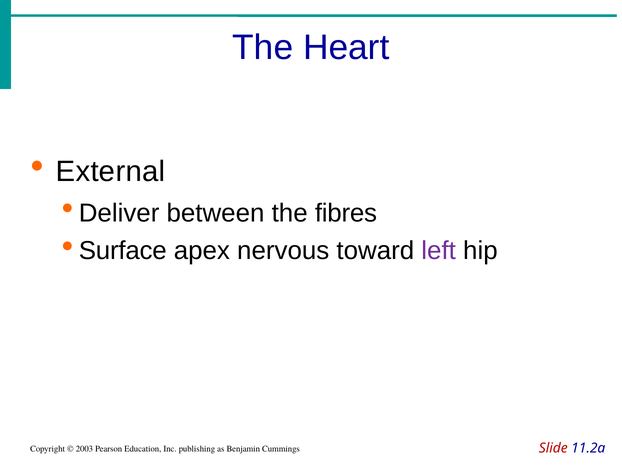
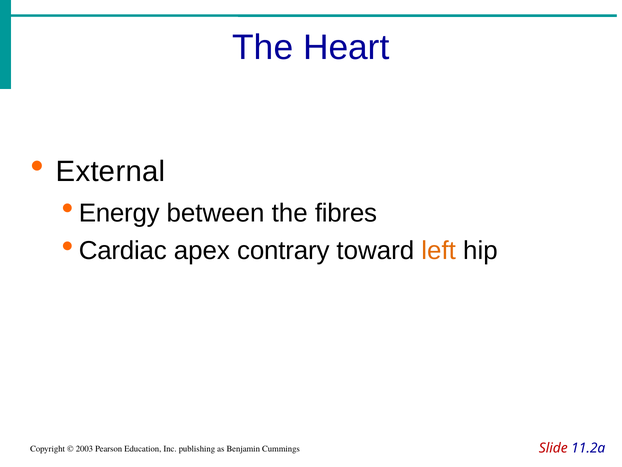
Deliver: Deliver -> Energy
Surface: Surface -> Cardiac
nervous: nervous -> contrary
left colour: purple -> orange
